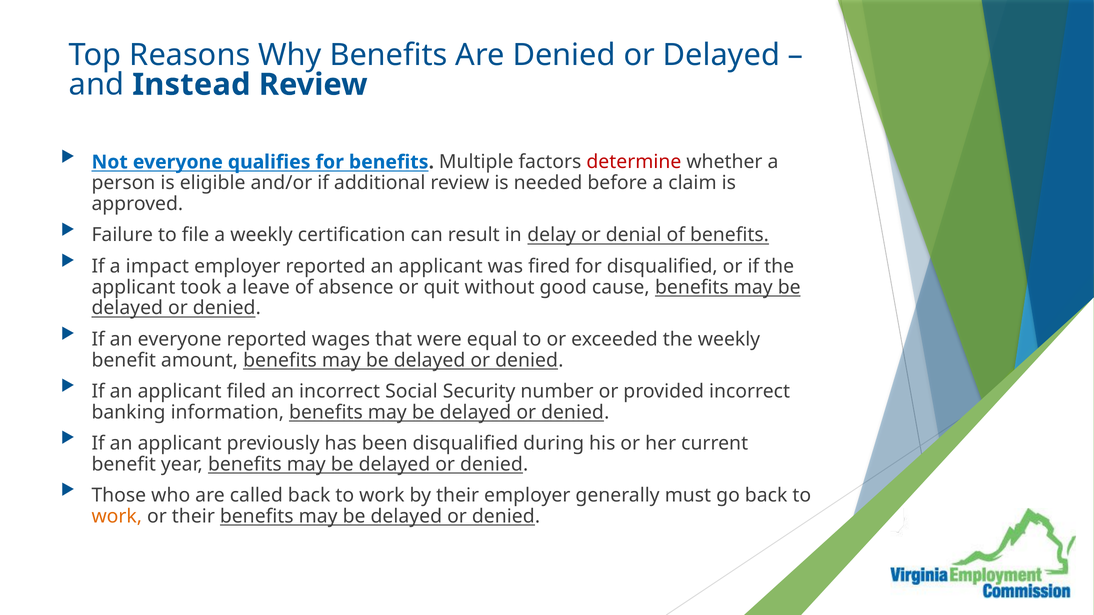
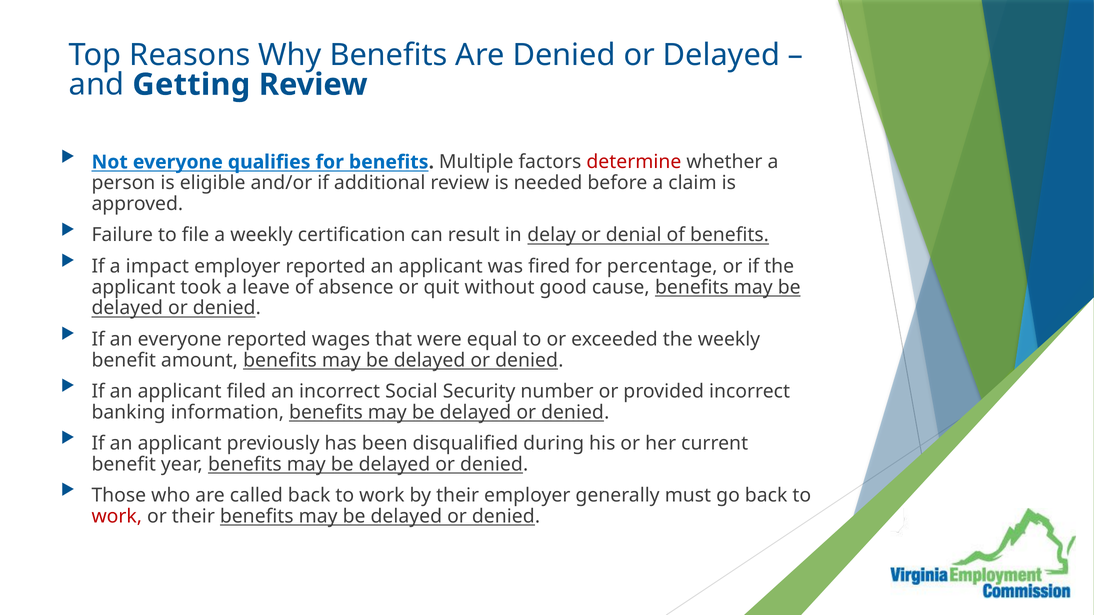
Instead: Instead -> Getting
for disqualified: disqualified -> percentage
work at (117, 517) colour: orange -> red
